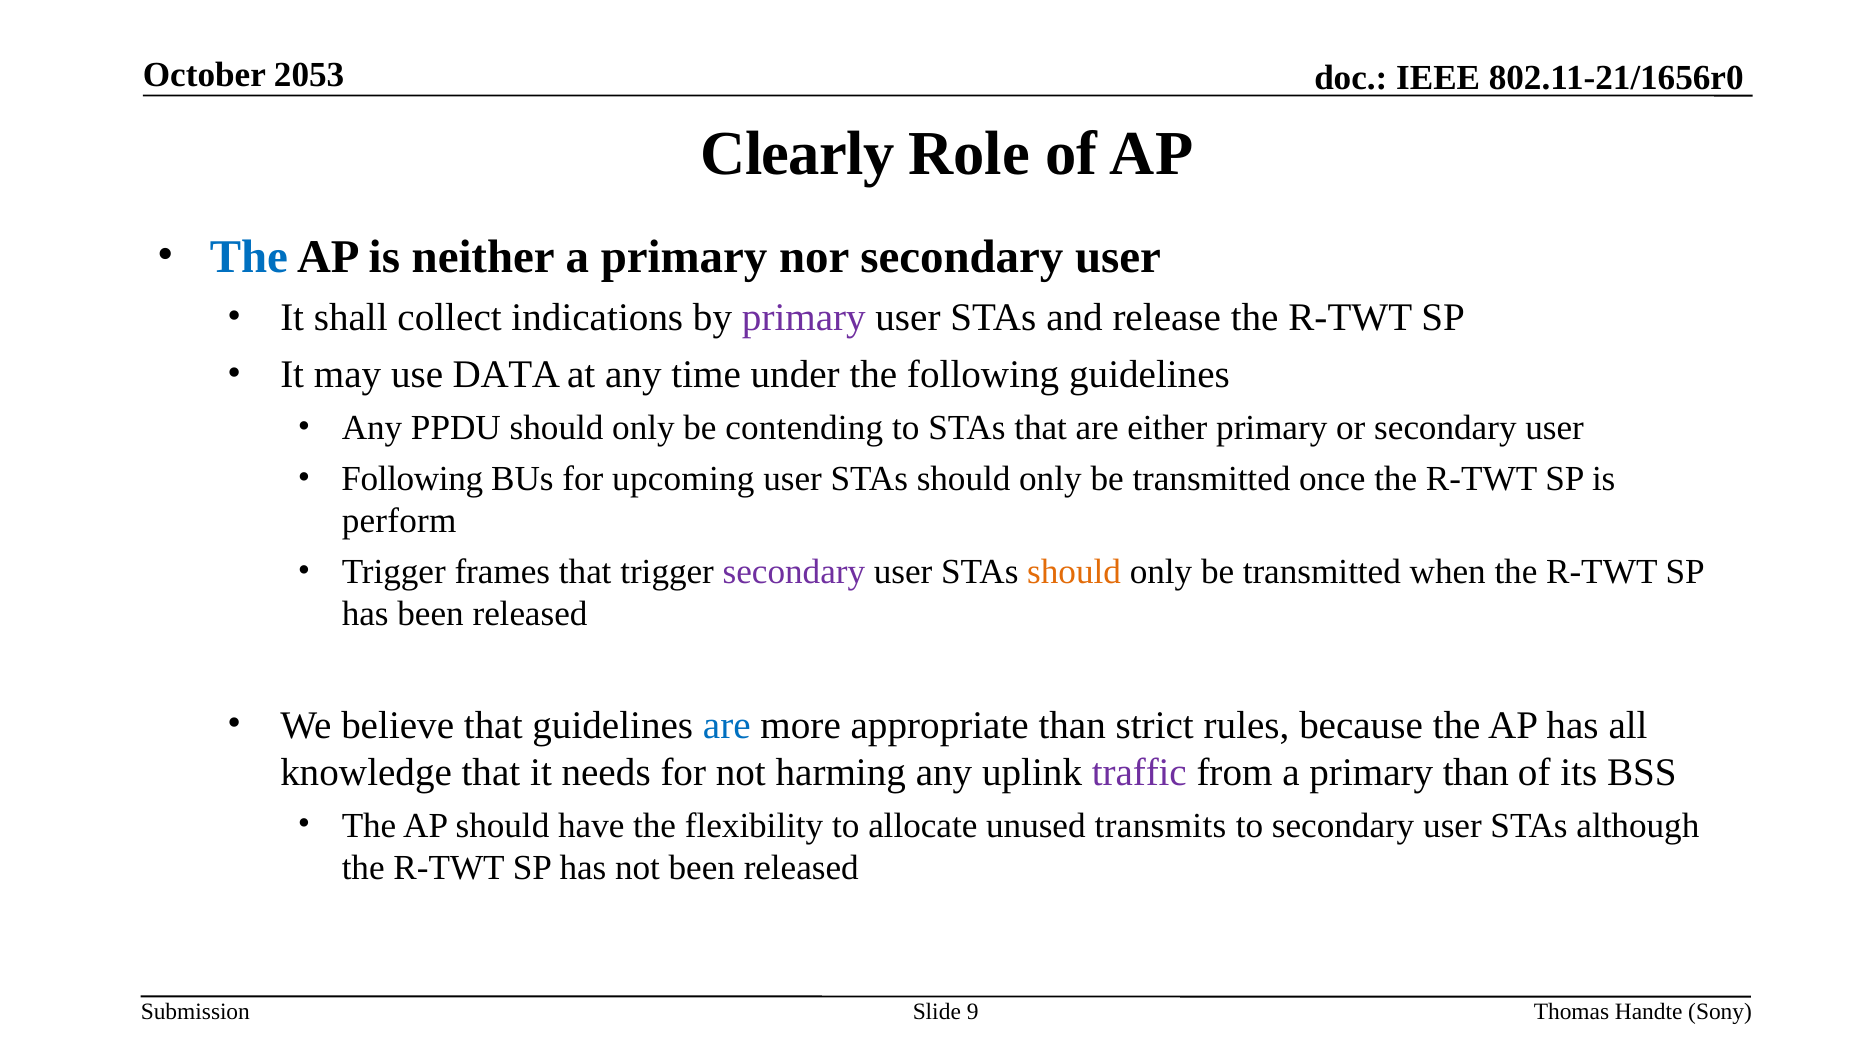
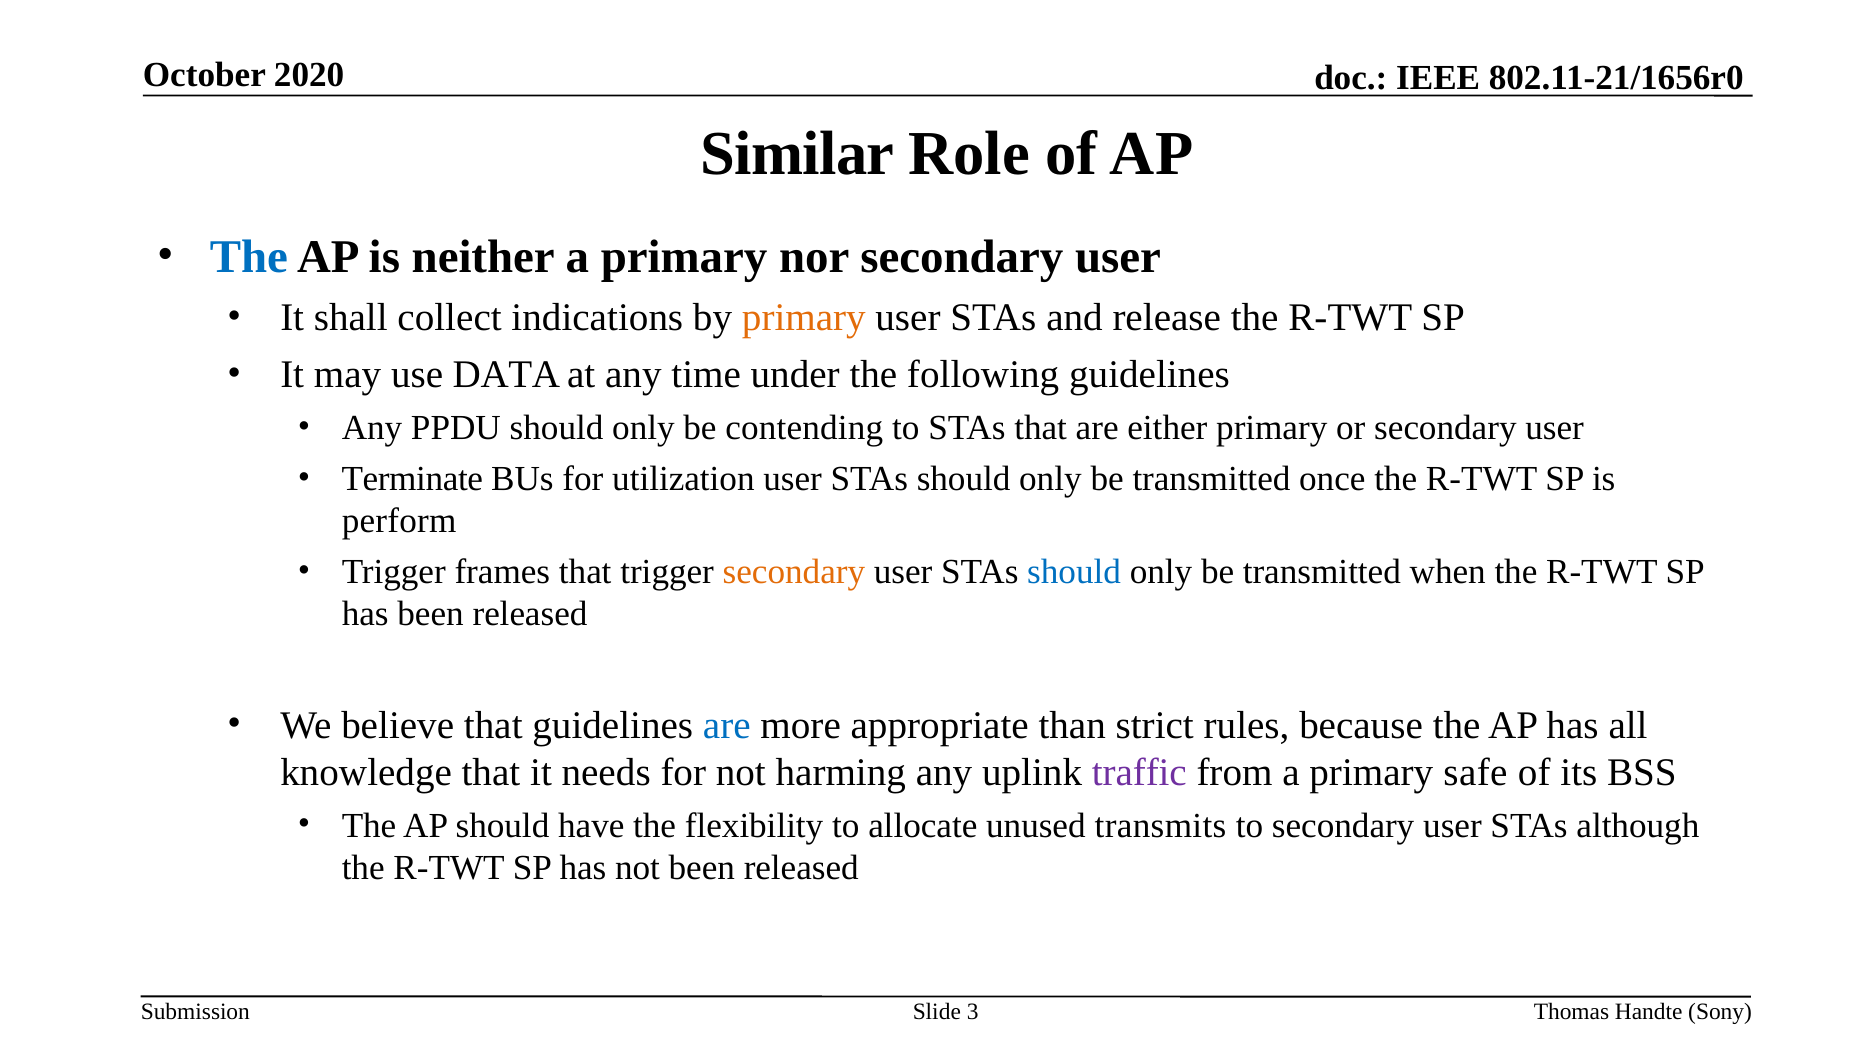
2053: 2053 -> 2020
Clearly: Clearly -> Similar
primary at (804, 318) colour: purple -> orange
Following at (412, 479): Following -> Terminate
upcoming: upcoming -> utilization
secondary at (794, 572) colour: purple -> orange
should at (1074, 572) colour: orange -> blue
primary than: than -> safe
9: 9 -> 3
